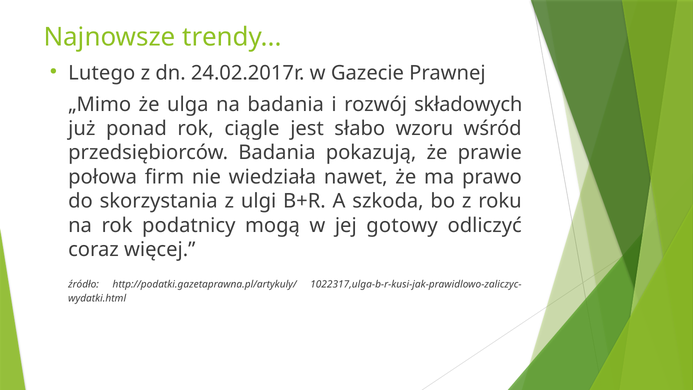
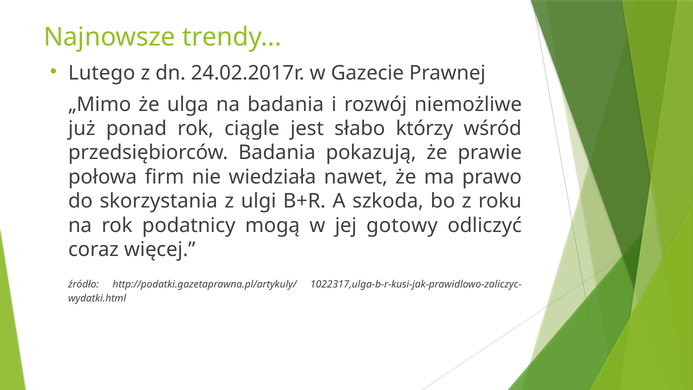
składowych: składowych -> niemożliwe
wzoru: wzoru -> którzy
